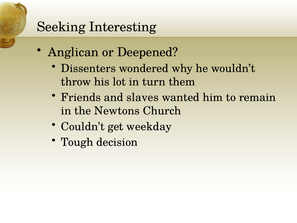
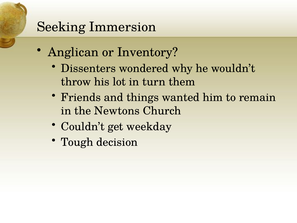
Interesting: Interesting -> Immersion
Deepened: Deepened -> Inventory
slaves: slaves -> things
